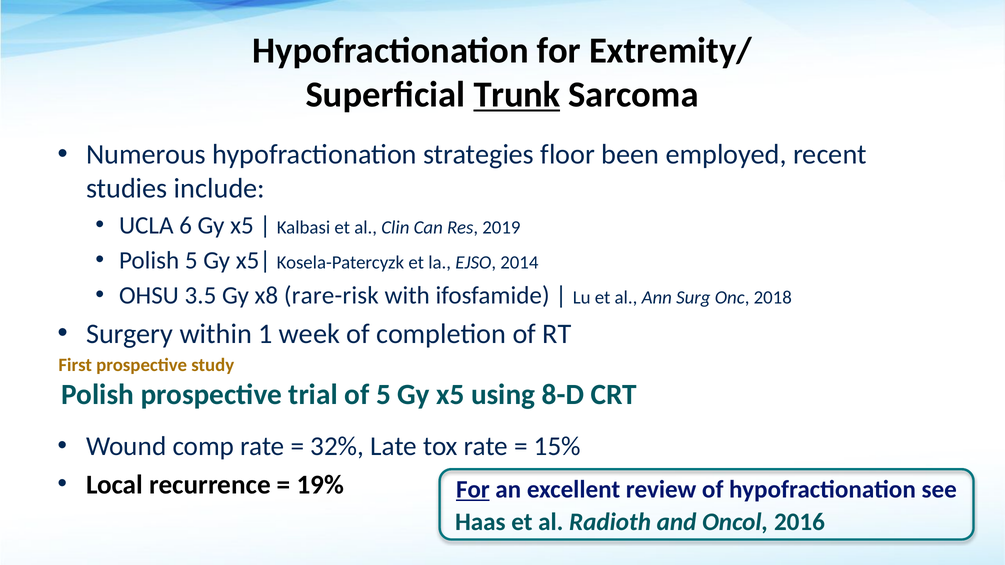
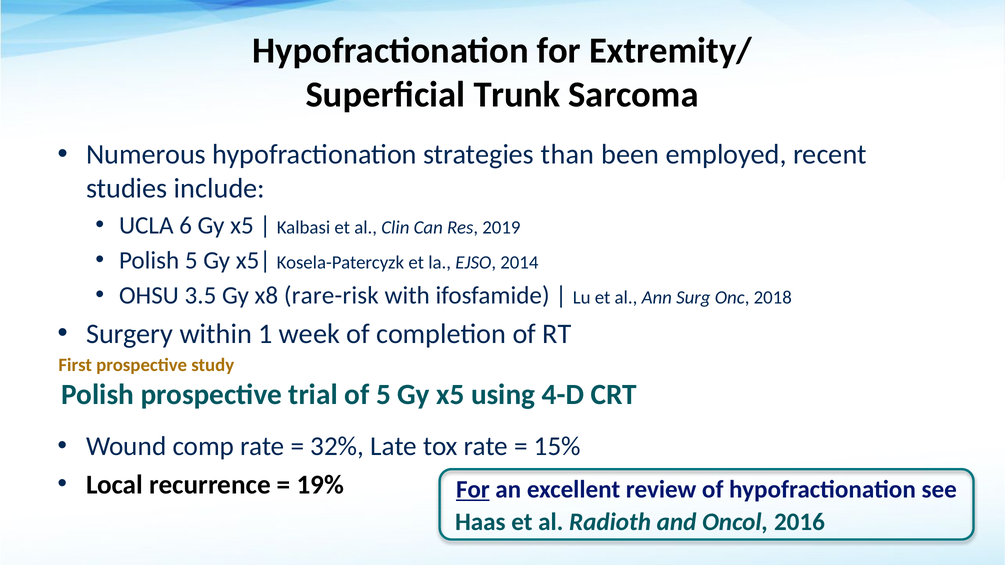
Trunk underline: present -> none
floor: floor -> than
8-D: 8-D -> 4-D
